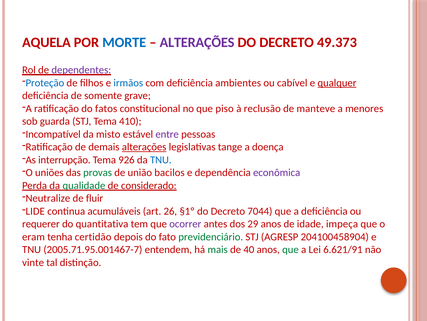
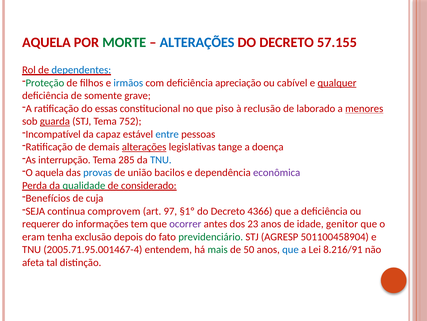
MORTE colour: blue -> green
ALTERAÇÕES at (197, 42) colour: purple -> blue
49.373: 49.373 -> 57.155
dependentes colour: purple -> blue
Proteção colour: blue -> green
ambientes: ambientes -> apreciação
fatos: fatos -> essas
manteve: manteve -> laborado
menores underline: none -> present
guarda underline: none -> present
410: 410 -> 752
misto: misto -> capaz
entre colour: purple -> blue
926: 926 -> 285
O uniões: uniões -> aquela
provas colour: green -> blue
Neutralize: Neutralize -> Benefícios
fluir: fluir -> cuja
LIDE: LIDE -> SEJA
acumuláveis: acumuláveis -> comprovem
26: 26 -> 97
7044: 7044 -> 4366
quantitativa: quantitativa -> informações
29: 29 -> 23
impeça: impeça -> genitor
certidão: certidão -> exclusão
204100458904: 204100458904 -> 501100458904
2005.71.95.001467-7: 2005.71.95.001467-7 -> 2005.71.95.001467-4
40: 40 -> 50
que at (290, 249) colour: green -> blue
6.621/91: 6.621/91 -> 8.216/91
vinte: vinte -> afeta
